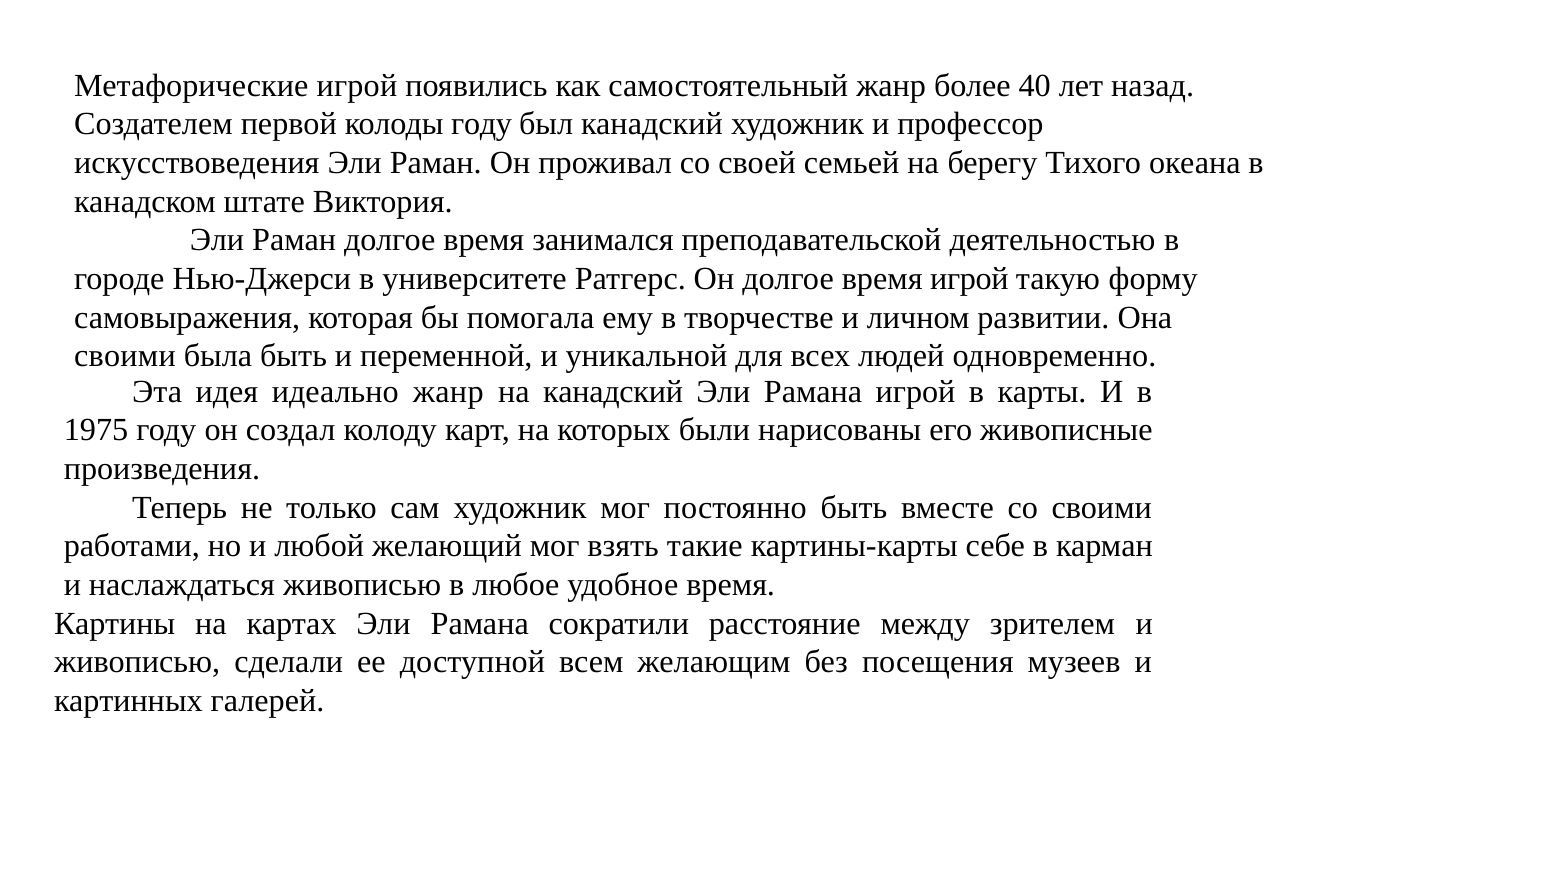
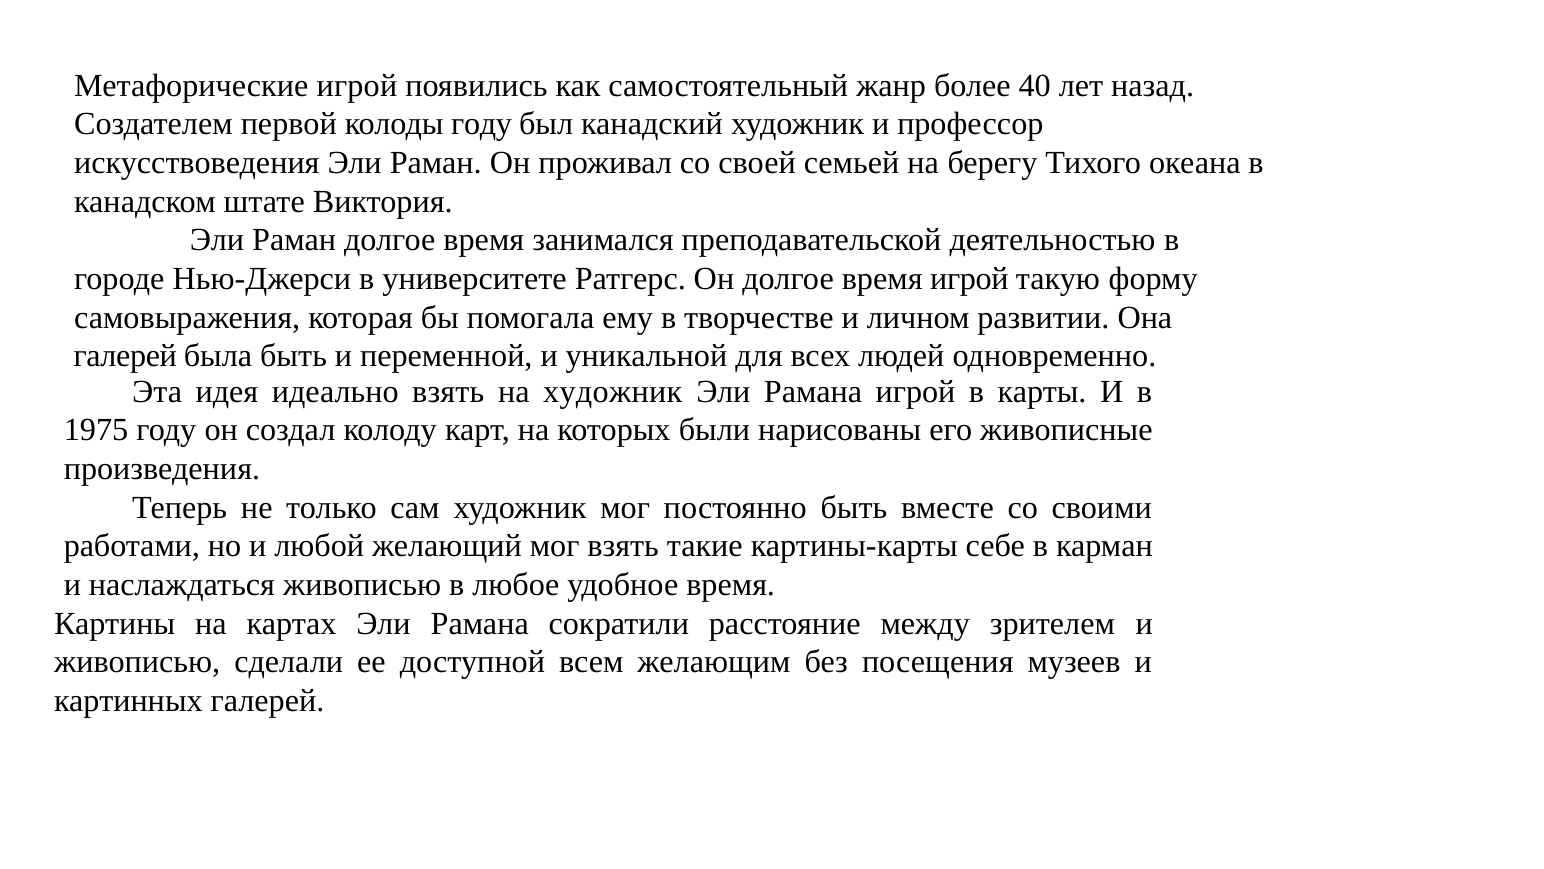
своими at (125, 356): своими -> галерей
идеально жанр: жанр -> взять
на канадский: канадский -> художник
